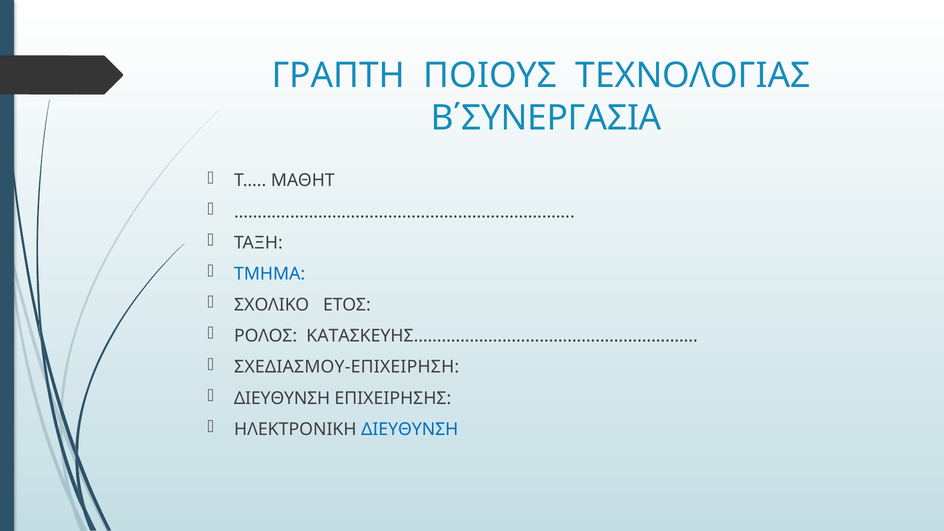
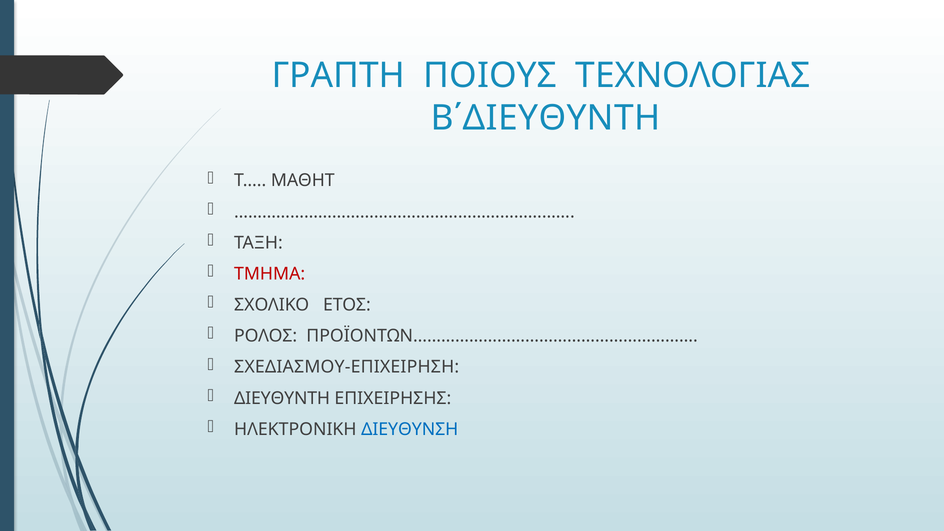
Β΄ΣΥΝΕΡΓΑΣΙΑ: Β΄ΣΥΝΕΡΓΑΣΙΑ -> Β΄ΔΙΕΥΘΥΝΤΗ
ΤΜΗΜΑ colour: blue -> red
ΚΑΤΑΣΚΕΥΗΣ……………………………………………………: ΚΑΤΑΣΚΕΥΗΣ…………………………………………………… -> ΠΡΟΪΟΝΤΩΝ……………………………………………………
ΔΙΕΥΘΥΝΣΗ at (282, 398): ΔΙΕΥΘΥΝΣΗ -> ΔΙΕΥΘΥΝΤΗ
